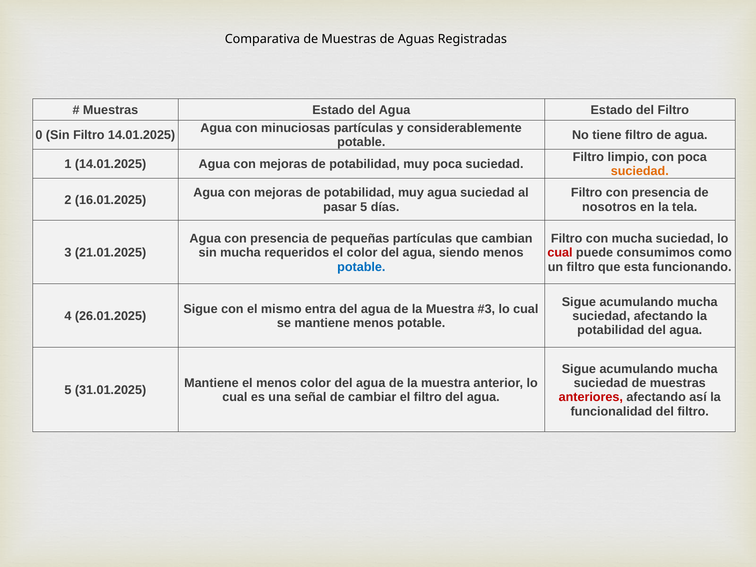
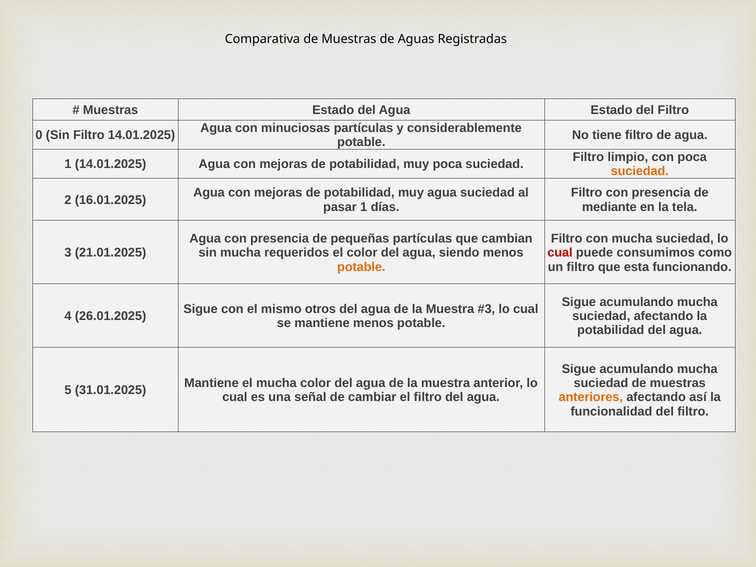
pasar 5: 5 -> 1
nosotros: nosotros -> mediante
potable at (361, 267) colour: blue -> orange
entra: entra -> otros
el menos: menos -> mucha
anteriores colour: red -> orange
